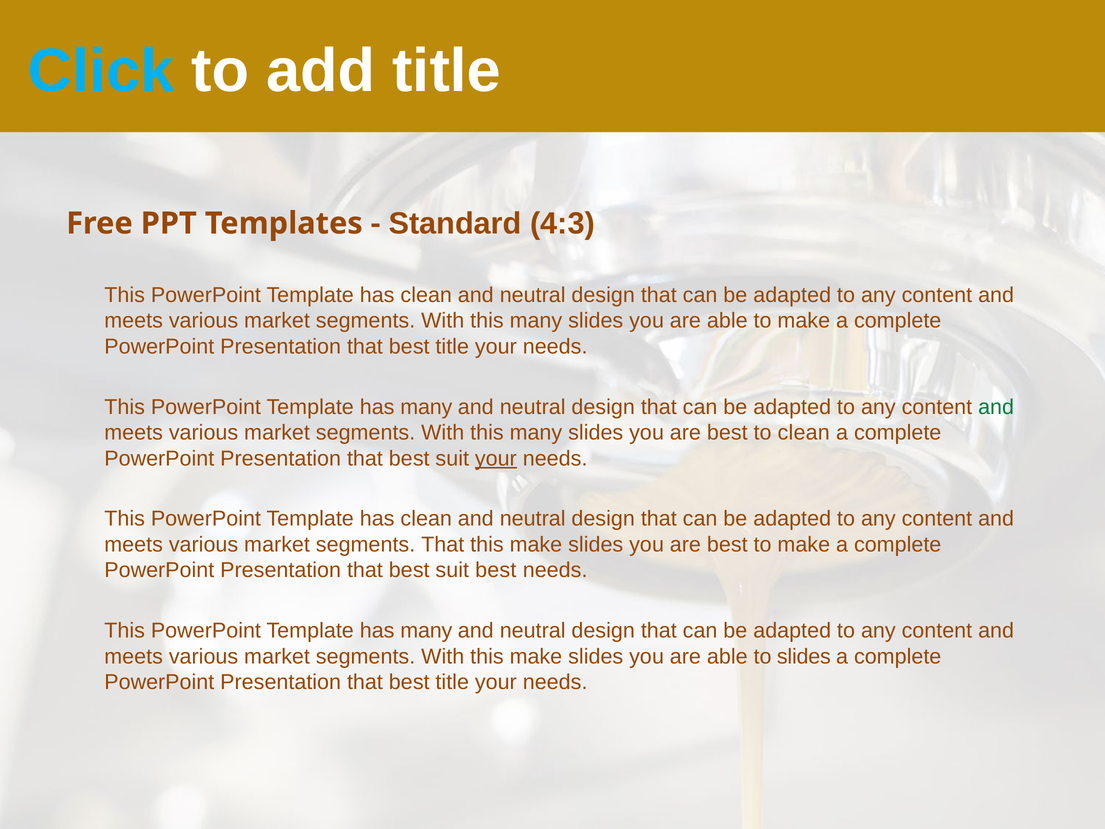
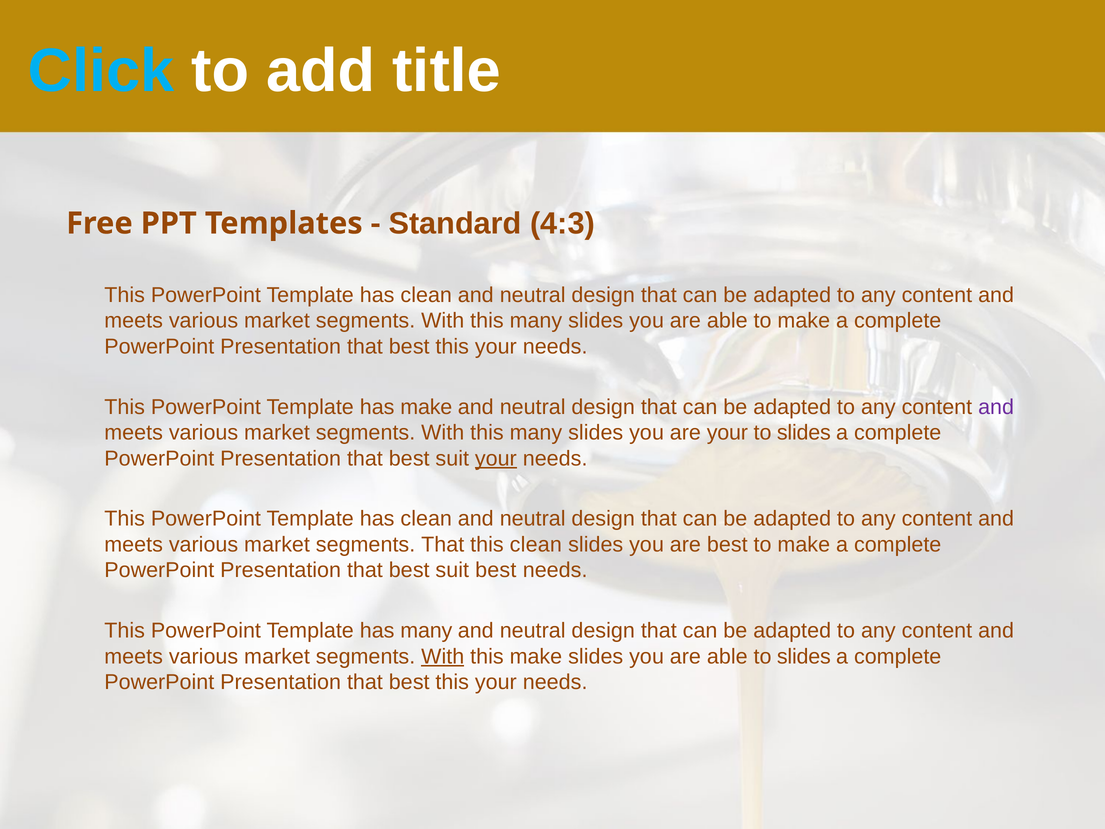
title at (452, 347): title -> this
many at (426, 407): many -> make
and at (996, 407) colour: green -> purple
best at (727, 433): best -> your
clean at (804, 433): clean -> slides
make at (536, 544): make -> clean
With at (443, 656) underline: none -> present
title at (452, 682): title -> this
